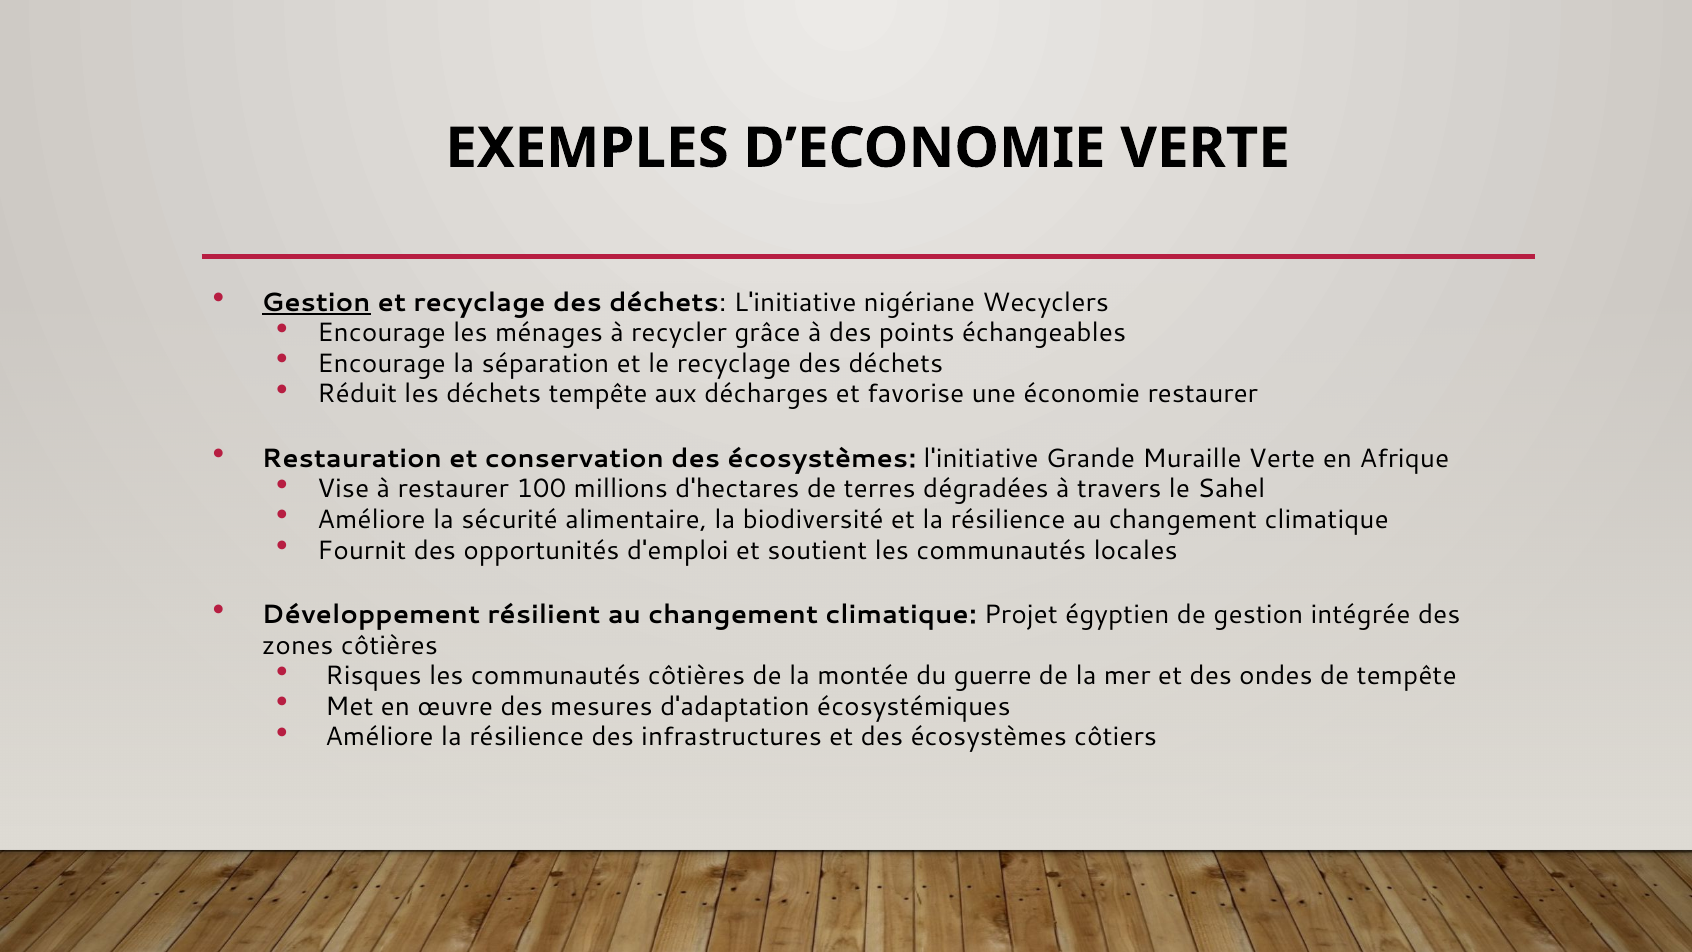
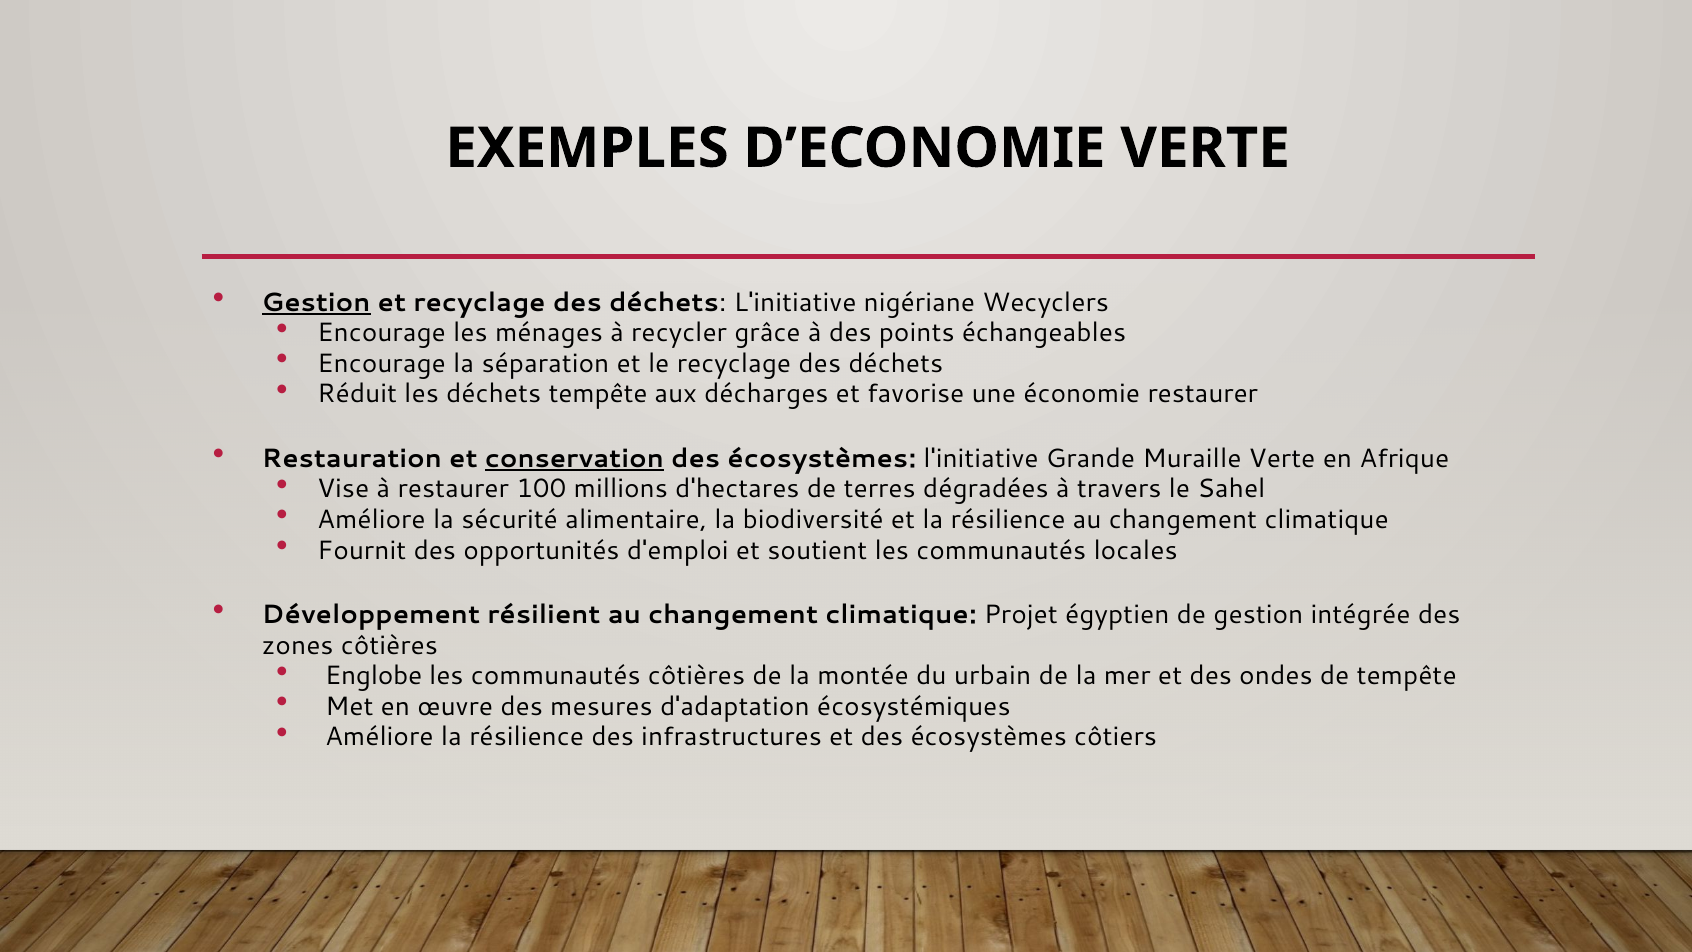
conservation underline: none -> present
Risques: Risques -> Englobe
guerre: guerre -> urbain
